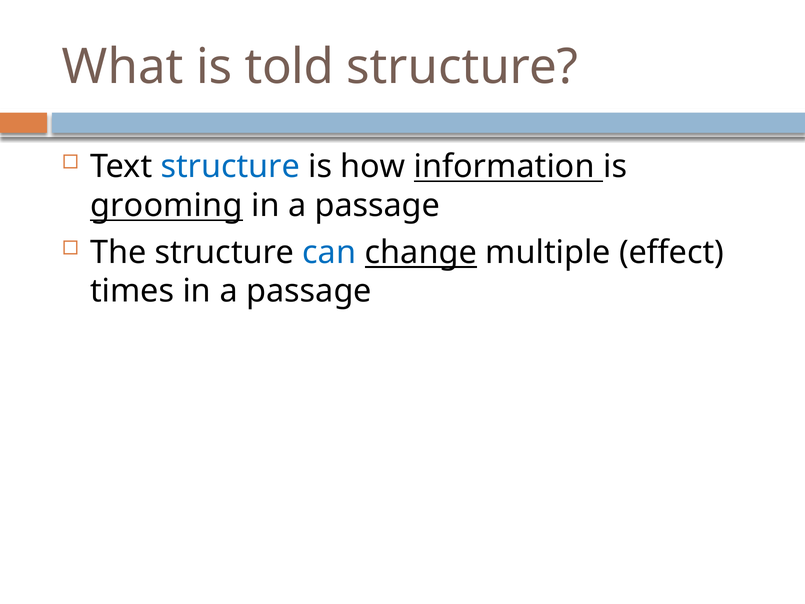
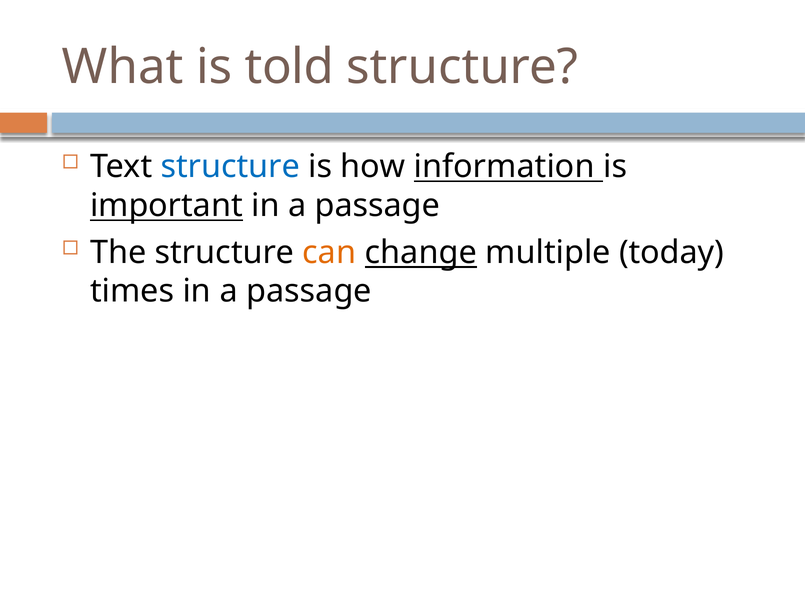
grooming: grooming -> important
can colour: blue -> orange
effect: effect -> today
